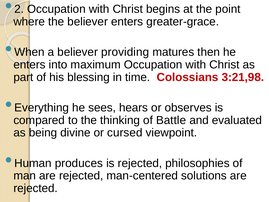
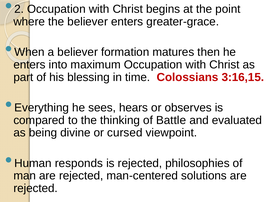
providing: providing -> formation
3:21,98: 3:21,98 -> 3:16,15
produces: produces -> responds
